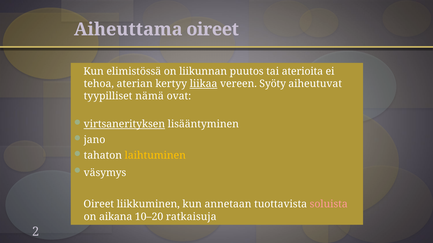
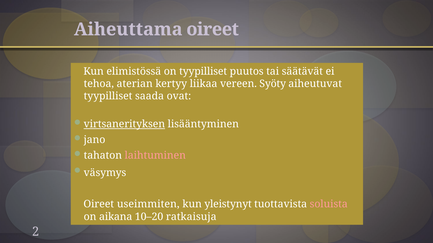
on liikunnan: liikunnan -> tyypilliset
aterioita: aterioita -> säätävät
liikaa underline: present -> none
nämä: nämä -> saada
laihtuminen colour: yellow -> pink
liikkuminen: liikkuminen -> useimmiten
annetaan: annetaan -> yleistynyt
